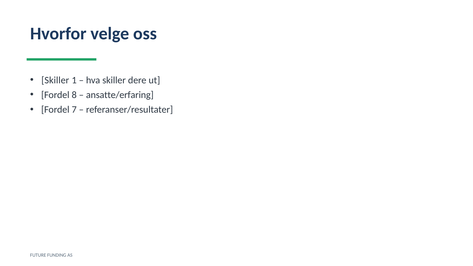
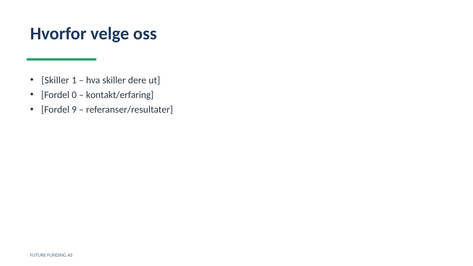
8: 8 -> 0
ansatte/erfaring: ansatte/erfaring -> kontakt/erfaring
7: 7 -> 9
